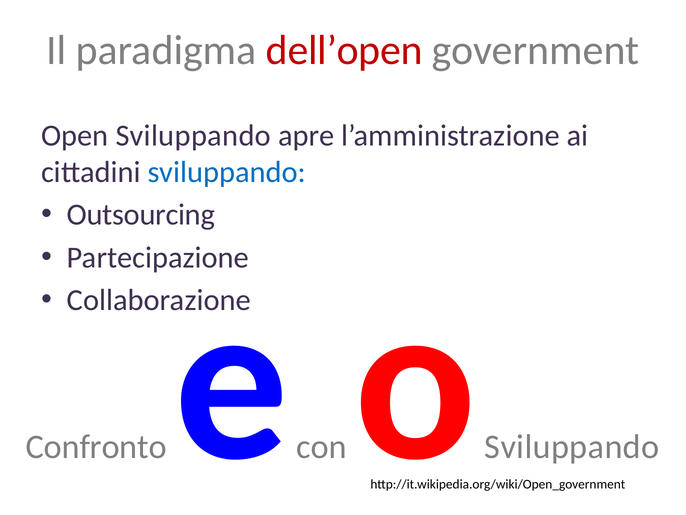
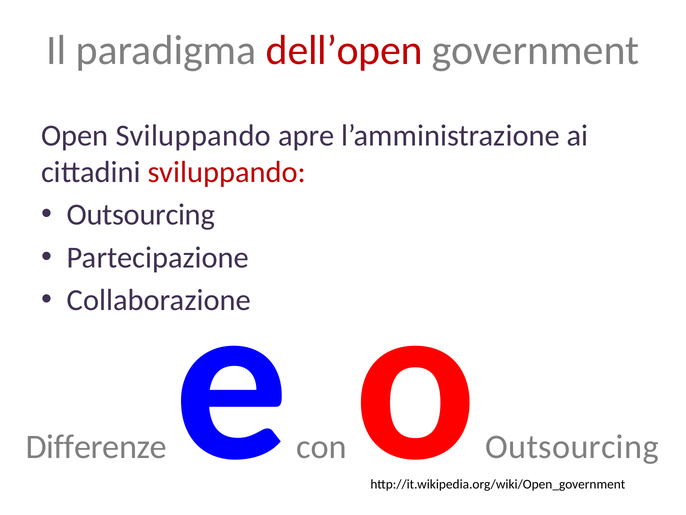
sviluppando at (227, 172) colour: blue -> red
Confronto: Confronto -> Differenze
Sviluppando at (572, 447): Sviluppando -> Outsourcing
